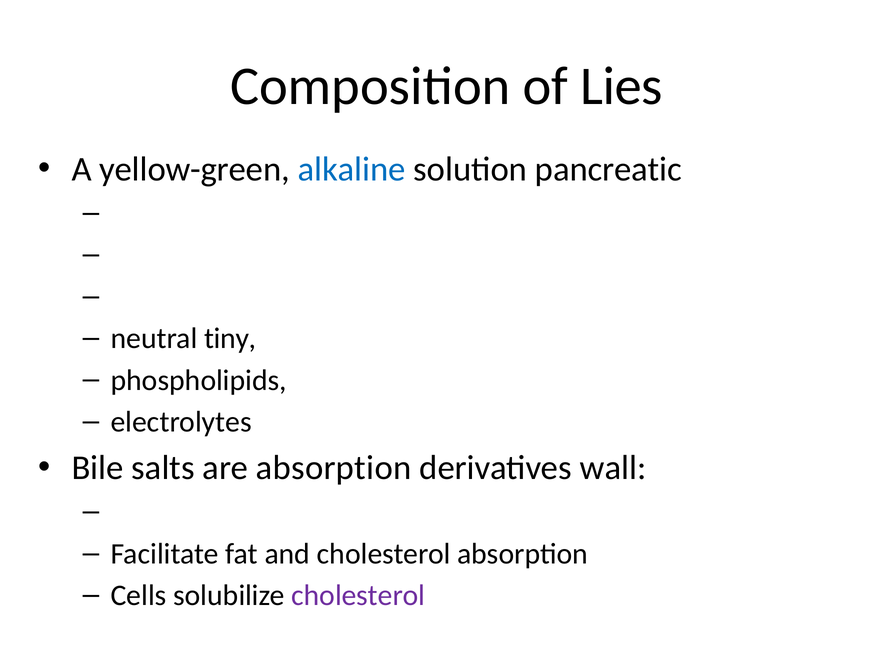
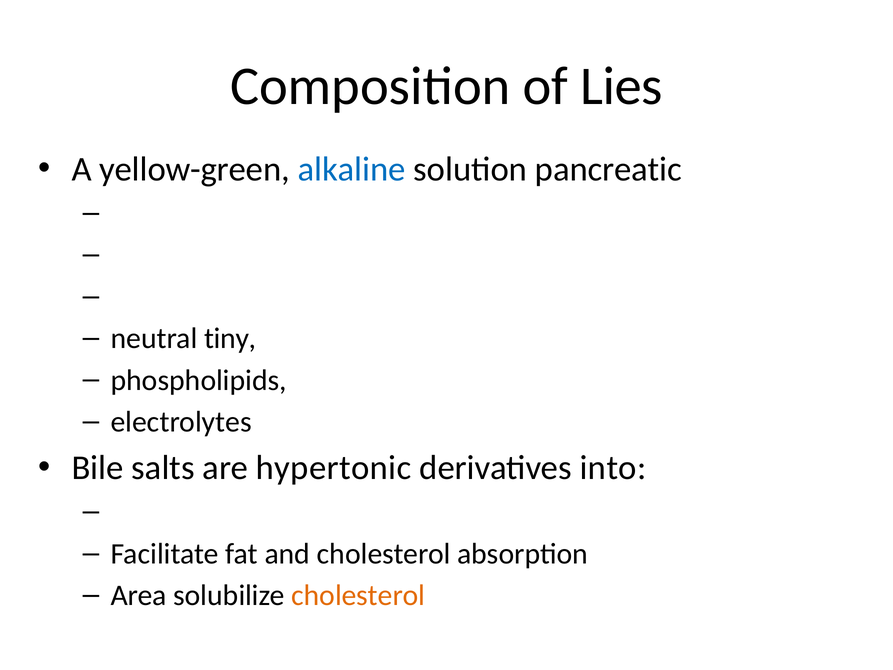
are absorption: absorption -> hypertonic
wall: wall -> into
Cells: Cells -> Area
cholesterol at (358, 595) colour: purple -> orange
